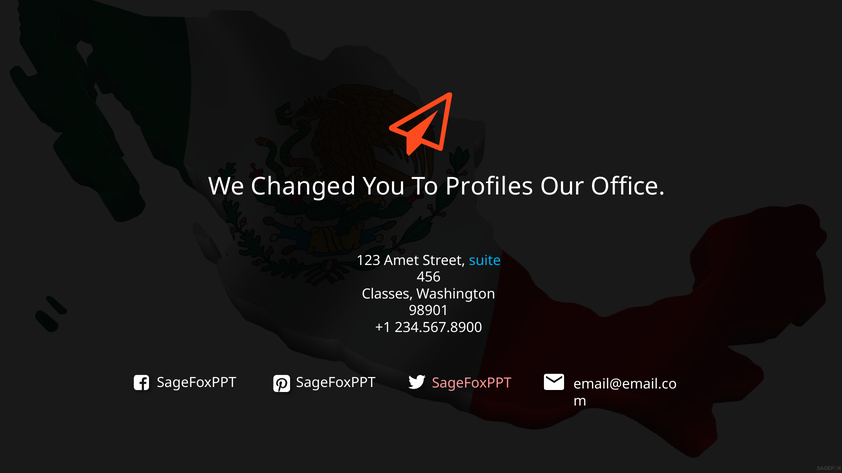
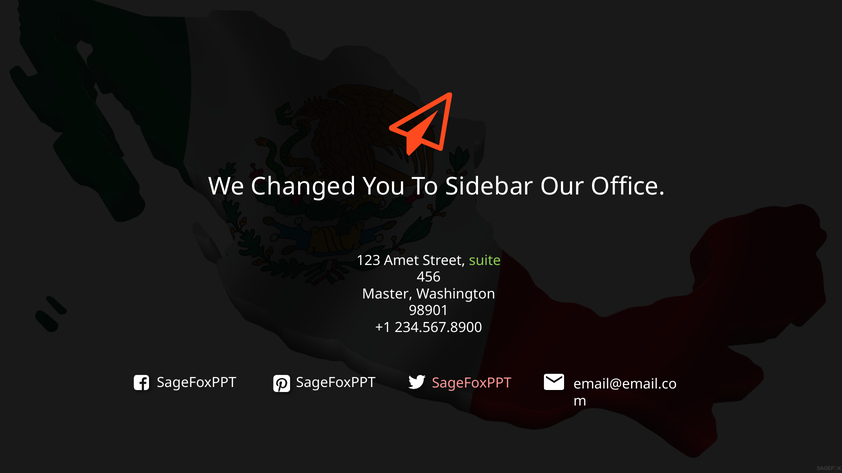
Profiles: Profiles -> Sidebar
suite colour: light blue -> light green
Classes: Classes -> Master
